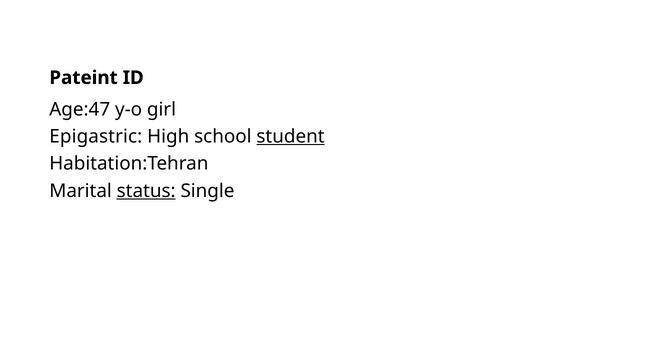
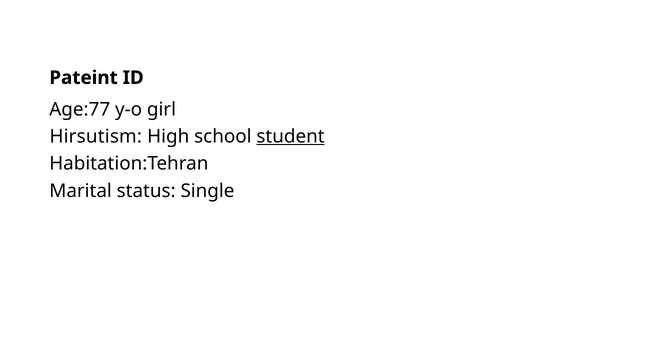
Age:47: Age:47 -> Age:77
Epigastric: Epigastric -> Hirsutism
status underline: present -> none
